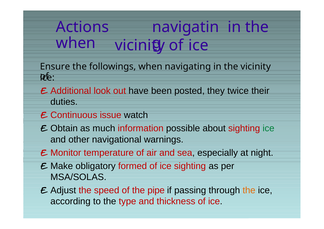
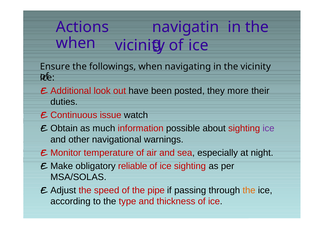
twice: twice -> more
ice at (268, 129) colour: green -> purple
formed: formed -> reliable
